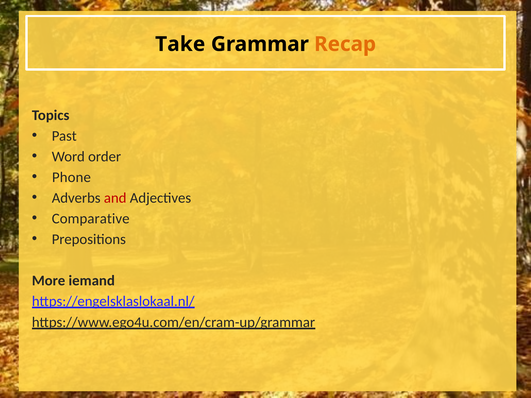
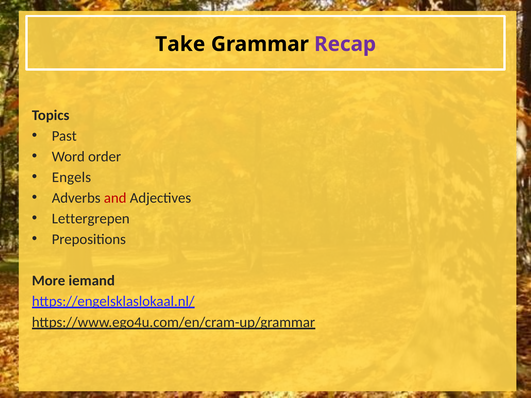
Recap colour: orange -> purple
Phone: Phone -> Engels
Comparative: Comparative -> Lettergrepen
